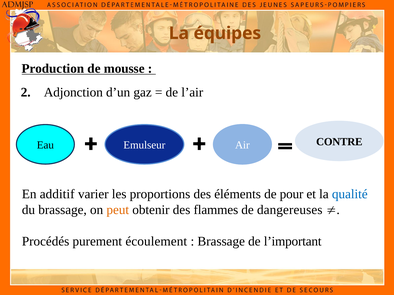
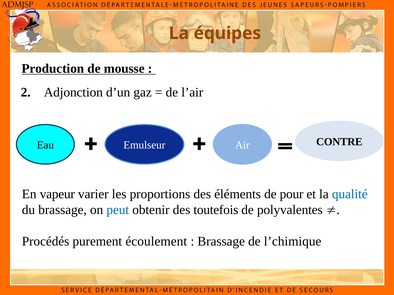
additif: additif -> vapeur
peut colour: orange -> blue
flammes: flammes -> toutefois
dangereuses: dangereuses -> polyvalentes
l’important: l’important -> l’chimique
